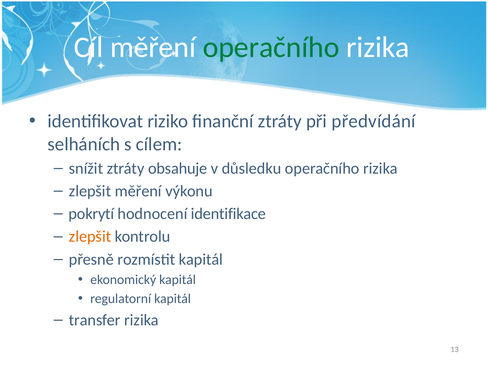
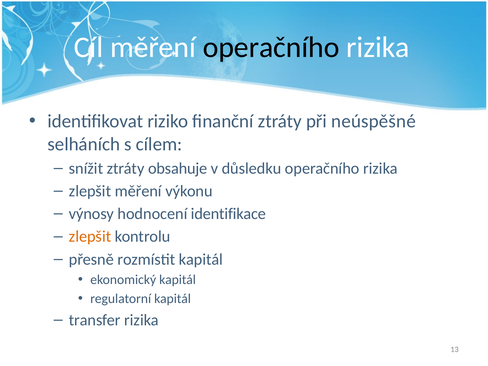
operačního at (271, 47) colour: green -> black
předvídání: předvídání -> neúspěšné
pokrytí: pokrytí -> výnosy
